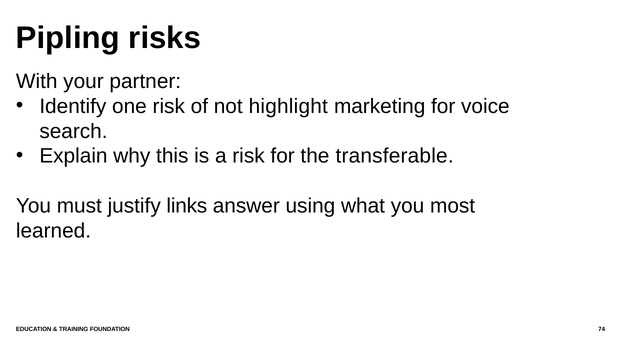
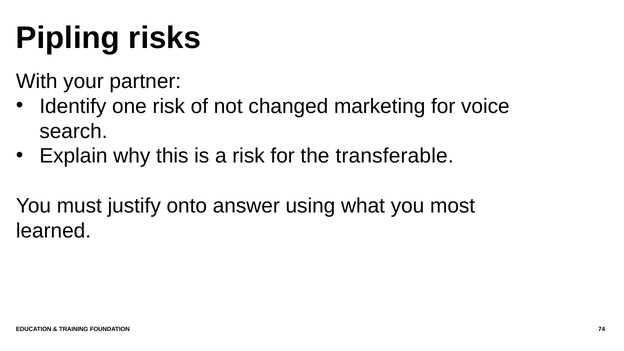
highlight: highlight -> changed
links: links -> onto
